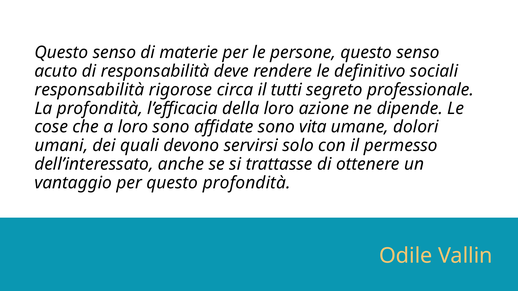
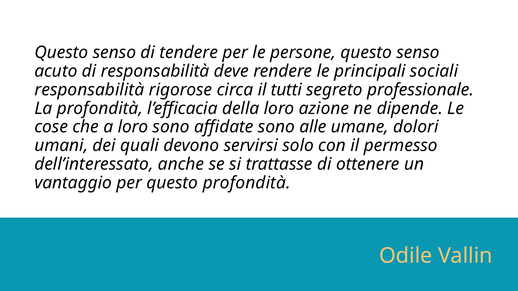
materie: materie -> tendere
definitivo: definitivo -> principali
vita: vita -> alle
